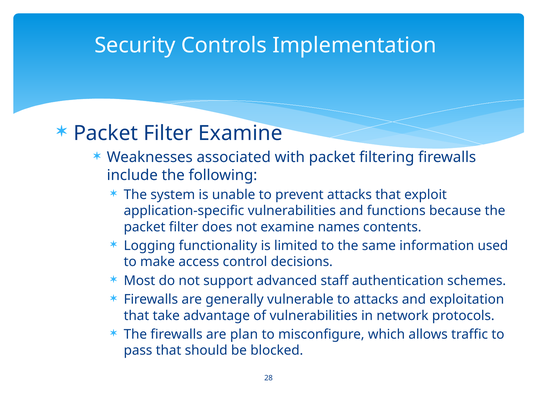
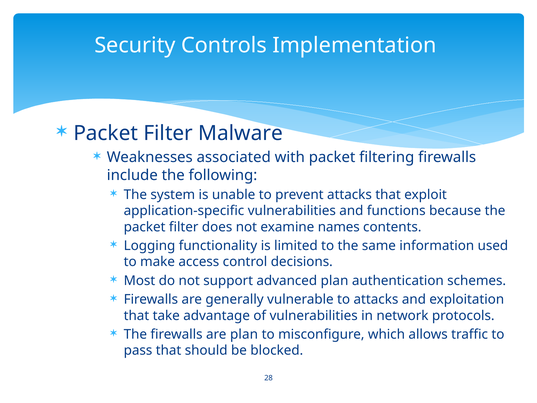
Filter Examine: Examine -> Malware
advanced staff: staff -> plan
